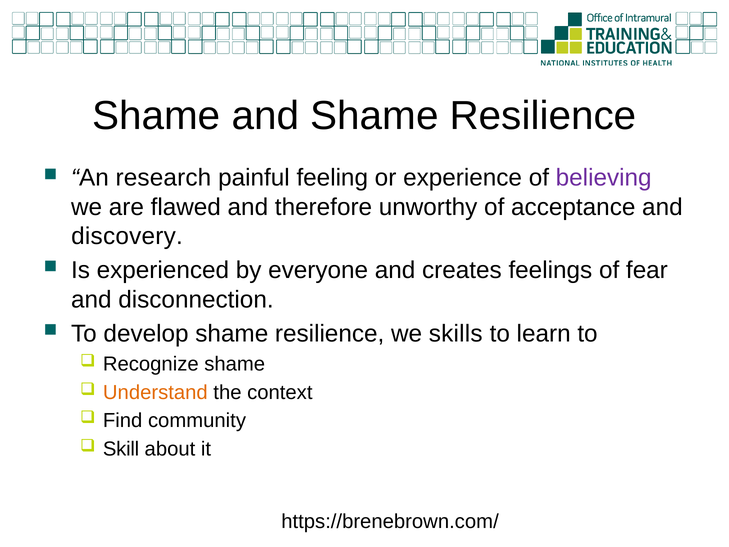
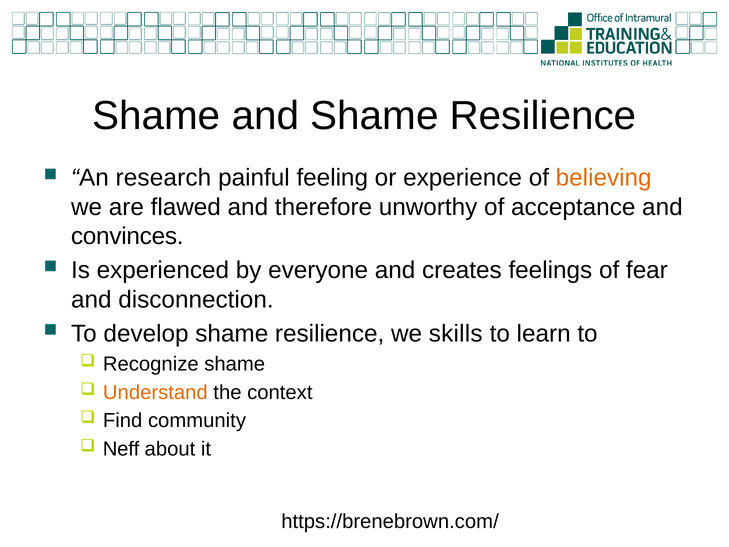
believing colour: purple -> orange
discovery: discovery -> convinces
Skill: Skill -> Neff
